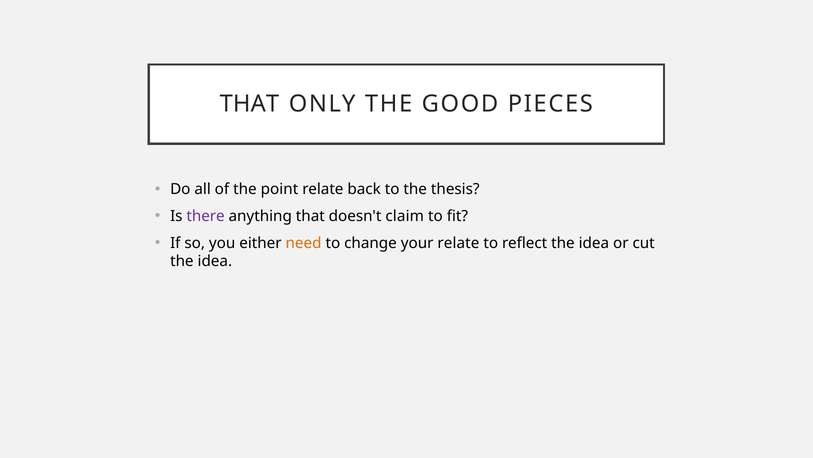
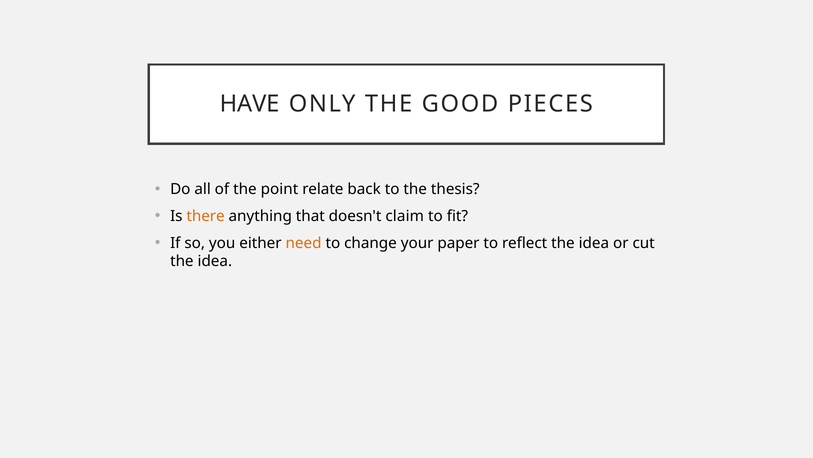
THAT at (249, 104): THAT -> HAVE
there colour: purple -> orange
your relate: relate -> paper
